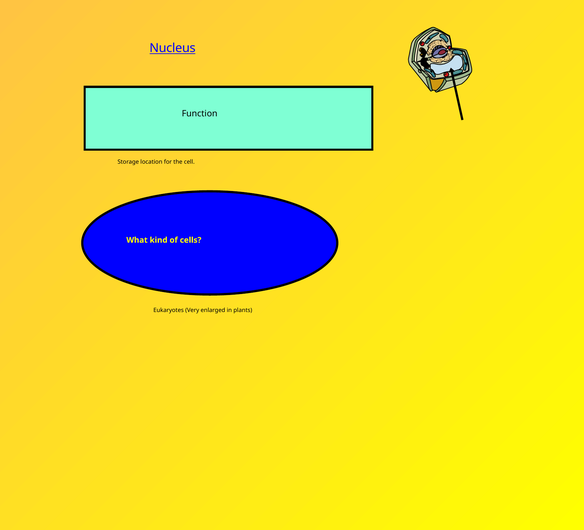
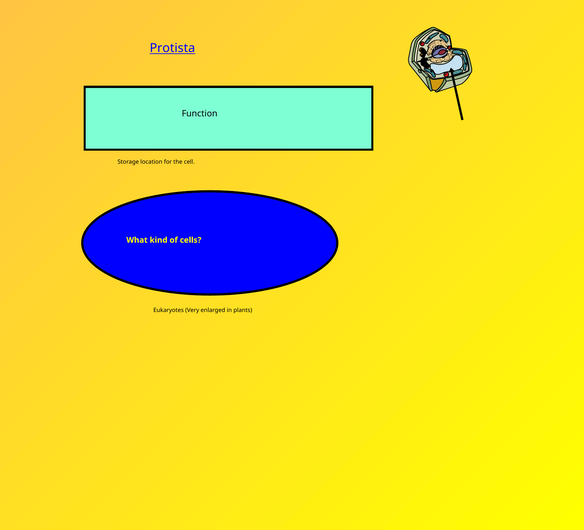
Nucleus: Nucleus -> Protista
